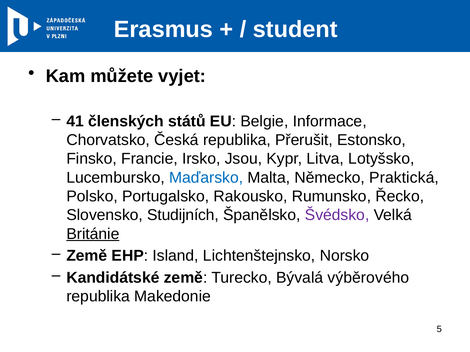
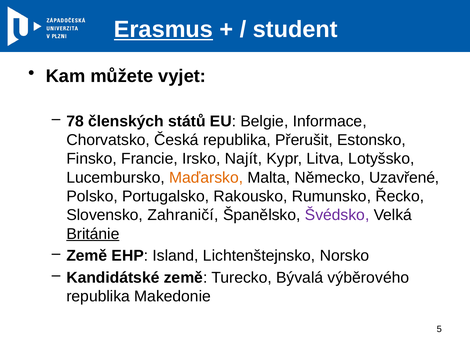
Erasmus underline: none -> present
41: 41 -> 78
Jsou: Jsou -> Najít
Maďarsko colour: blue -> orange
Praktická: Praktická -> Uzavřené
Studijních: Studijních -> Zahraničí
